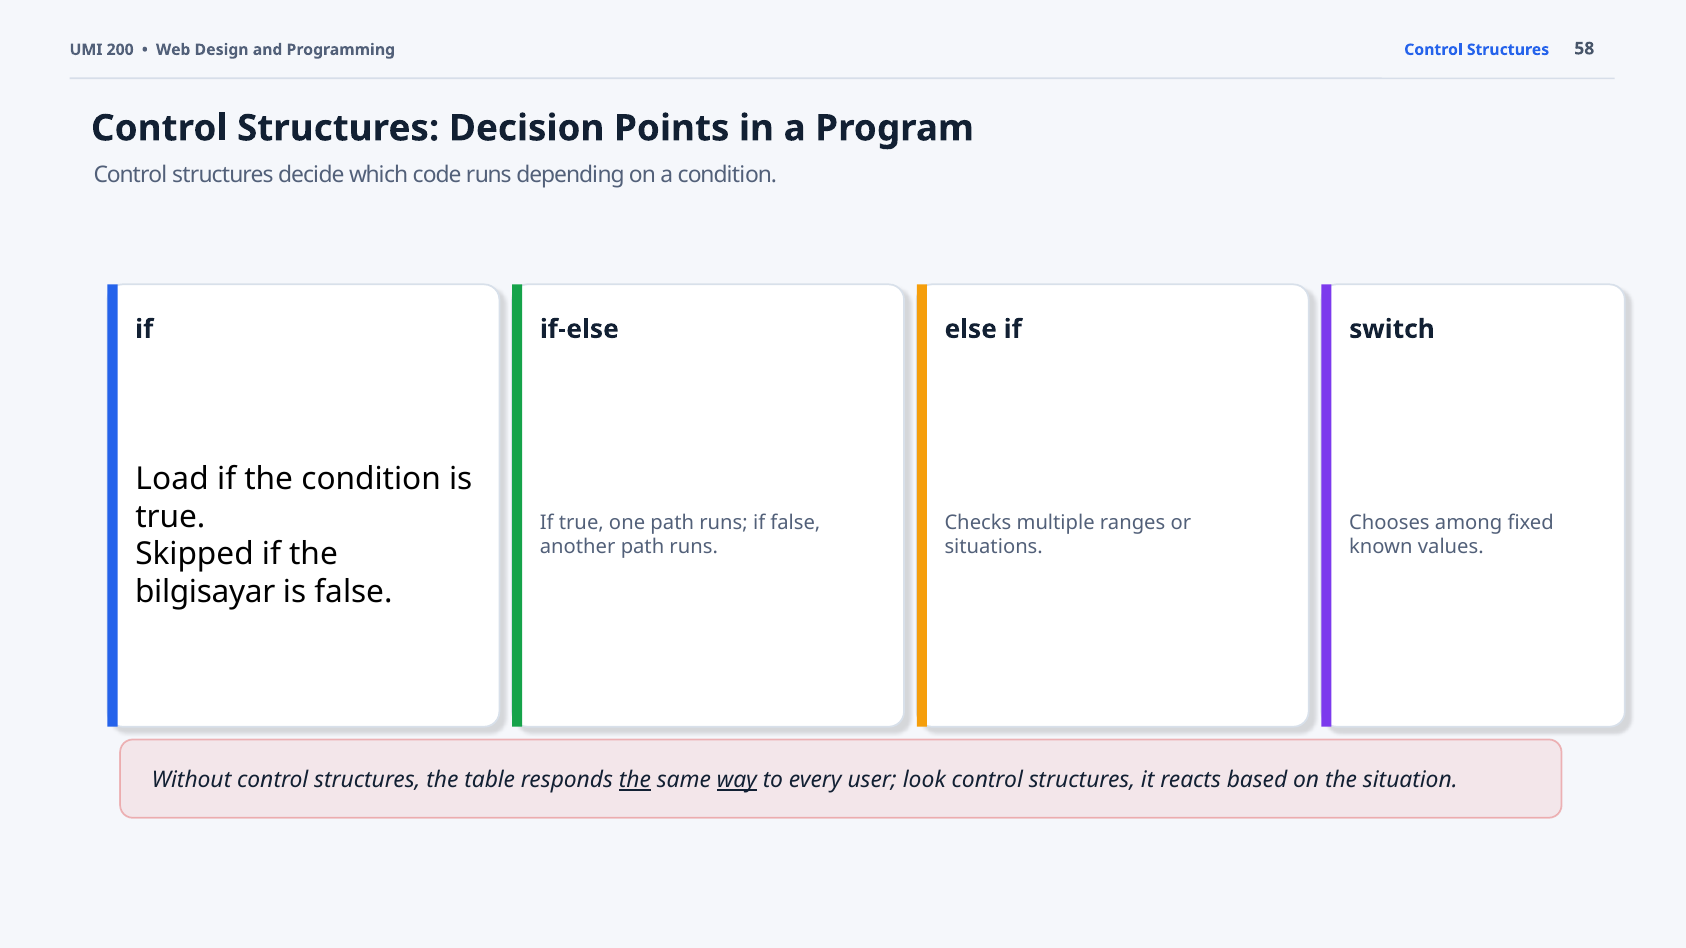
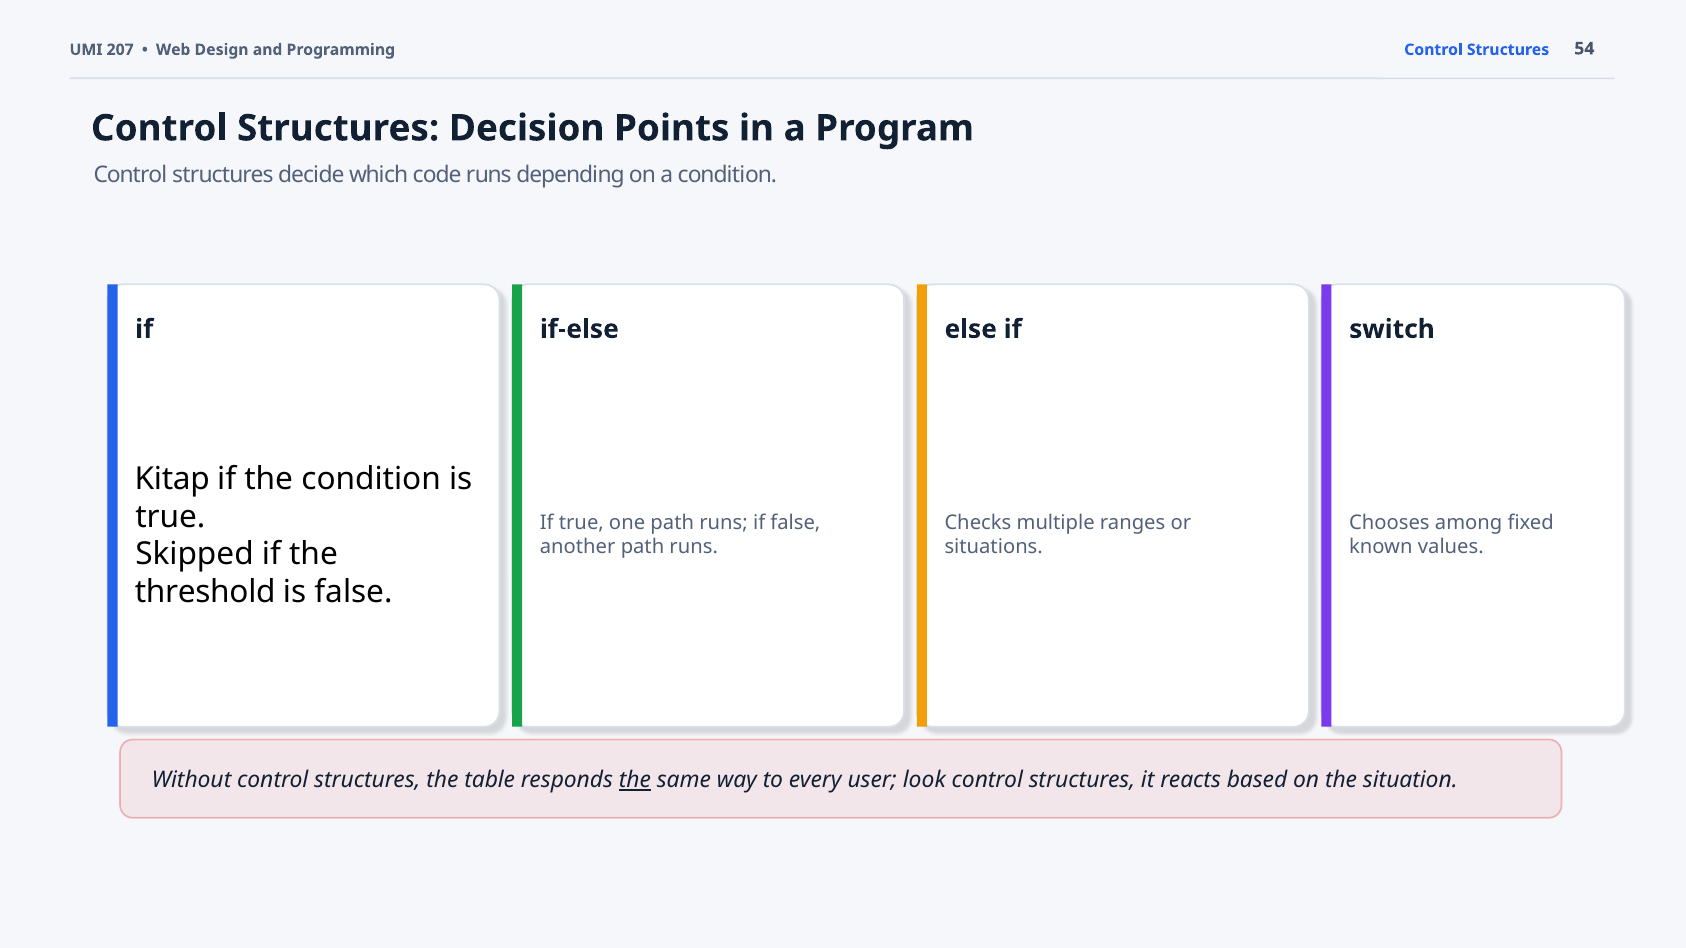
200: 200 -> 207
58: 58 -> 54
Load: Load -> Kitap
bilgisayar: bilgisayar -> threshold
way underline: present -> none
